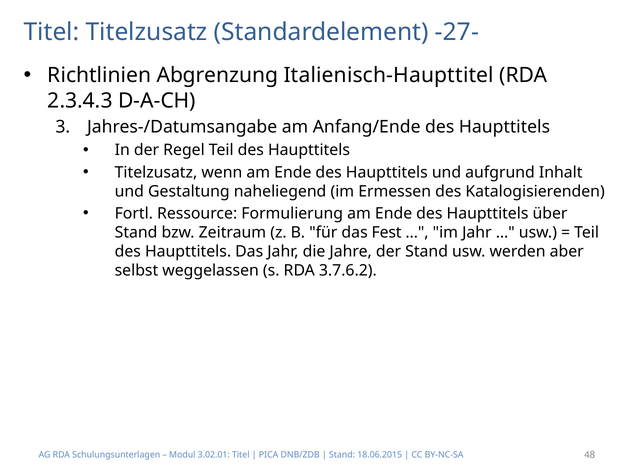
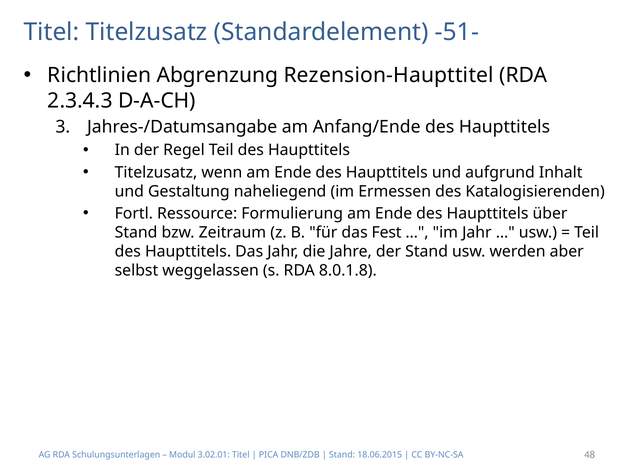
-27-: -27- -> -51-
Italienisch-Haupttitel: Italienisch-Haupttitel -> Rezension-Haupttitel
3.7.6.2: 3.7.6.2 -> 8.0.1.8
